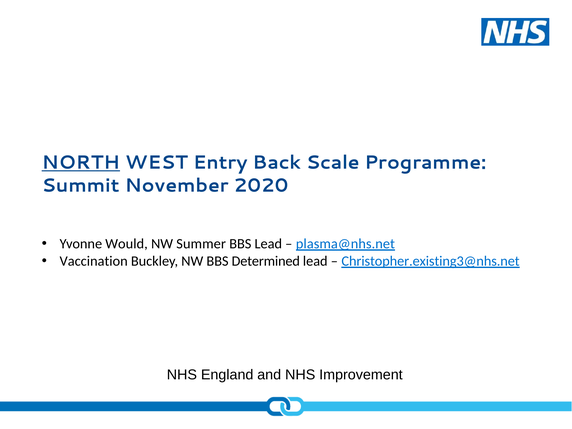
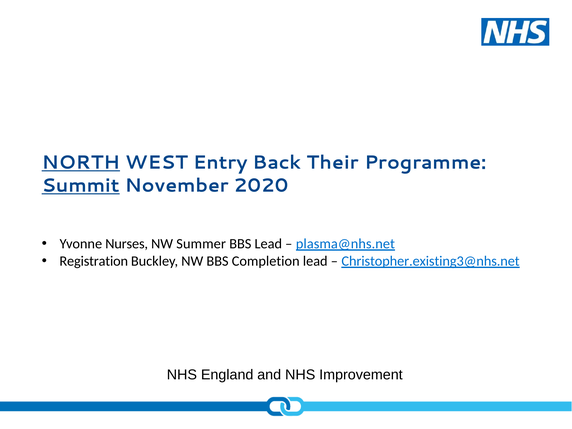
Scale: Scale -> Their
Summit underline: none -> present
Would: Would -> Nurses
Vaccination: Vaccination -> Registration
Determined: Determined -> Completion
